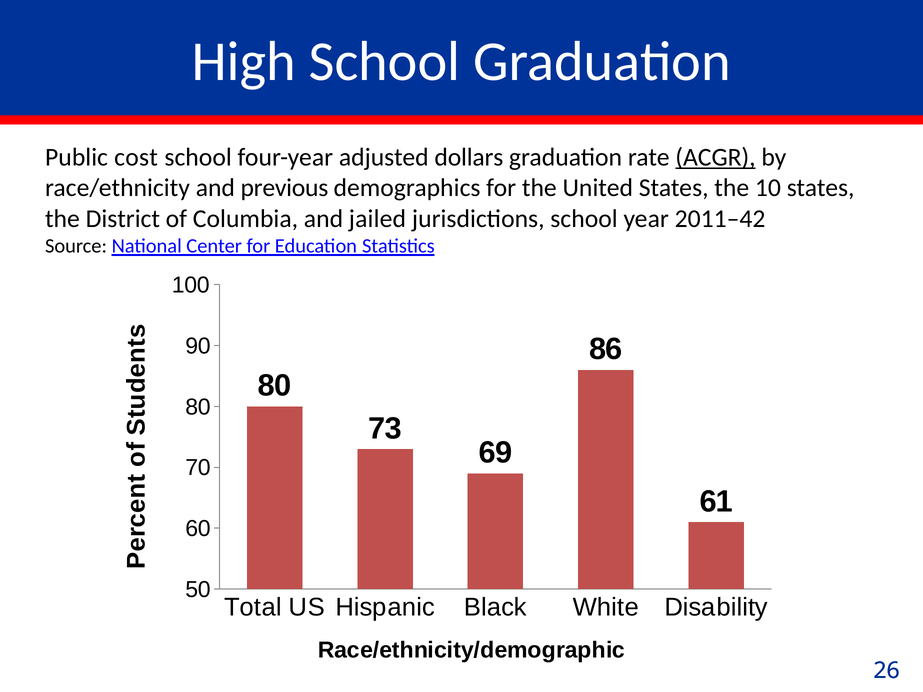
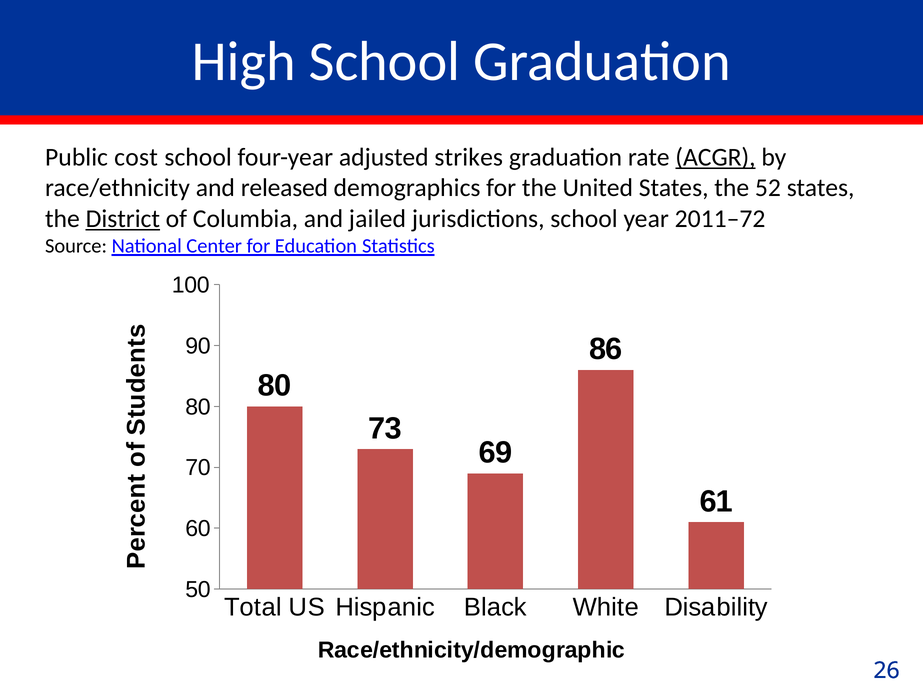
dollars: dollars -> strikes
previous: previous -> released
10: 10 -> 52
District underline: none -> present
2011–42: 2011–42 -> 2011–72
